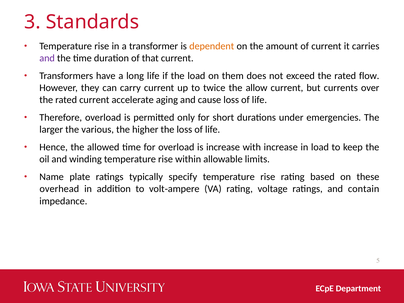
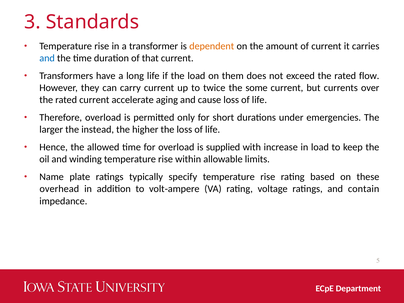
and at (47, 58) colour: purple -> blue
allow: allow -> some
various: various -> instead
is increase: increase -> supplied
